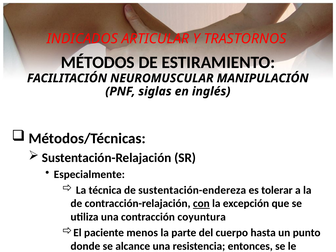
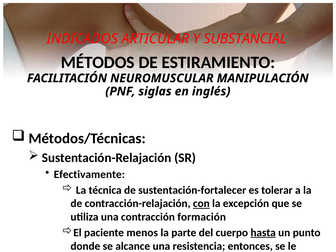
TRASTORNOS: TRASTORNOS -> SUBSTANCIAL
Especialmente: Especialmente -> Efectivamente
sustentación-endereza: sustentación-endereza -> sustentación-fortalecer
coyuntura: coyuntura -> formación
hasta at (263, 233) underline: none -> present
